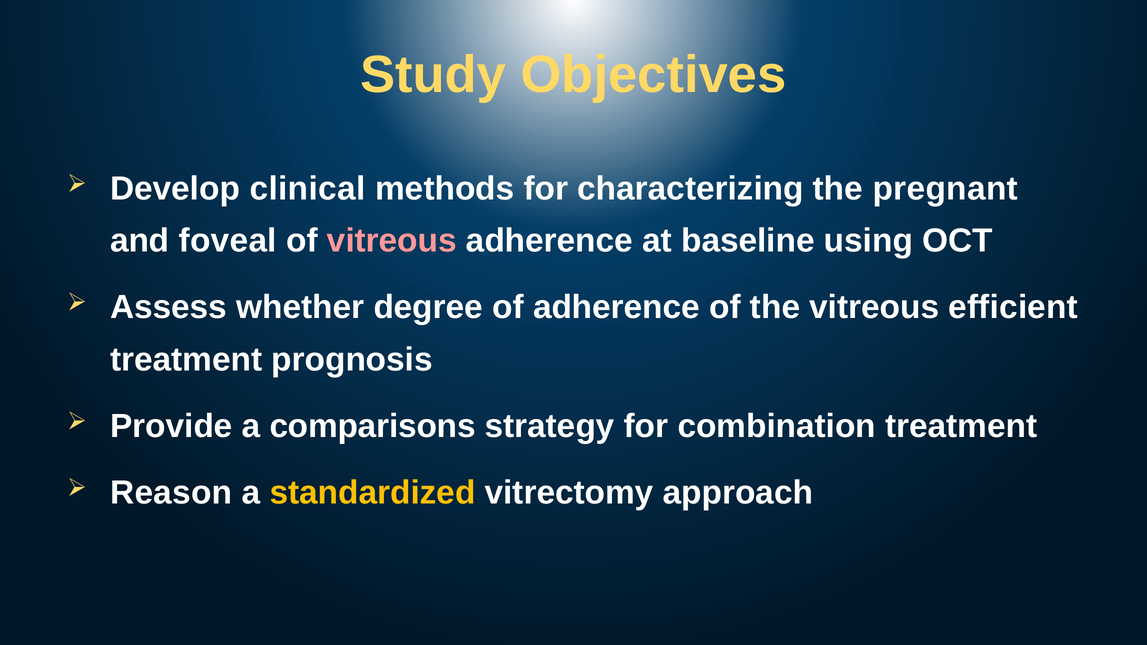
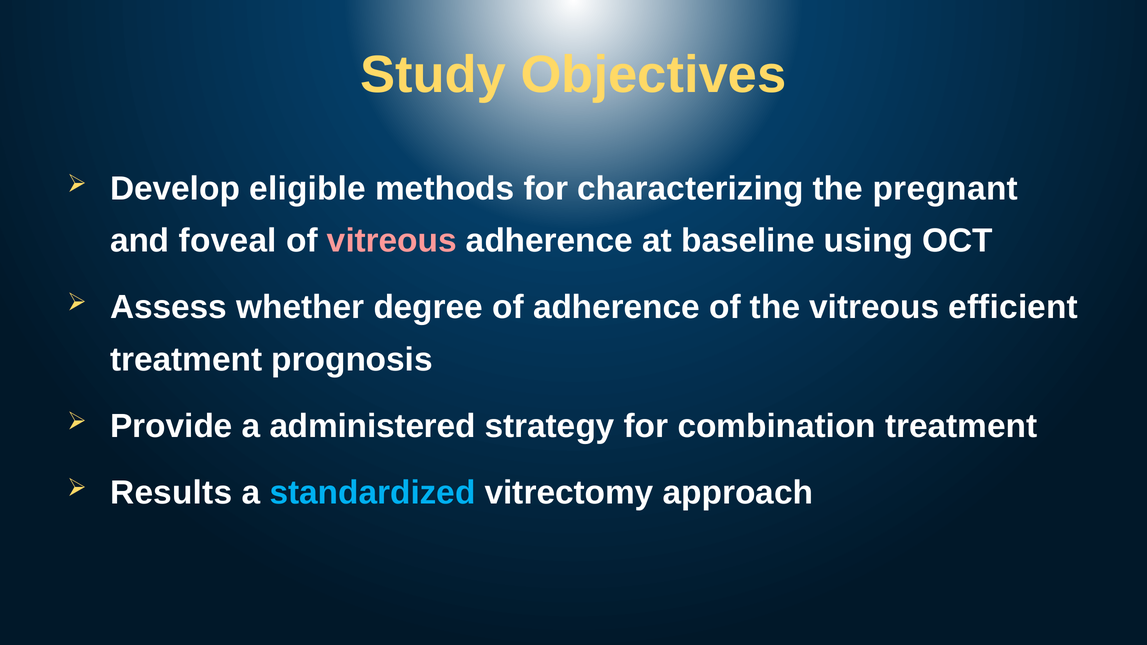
clinical: clinical -> eligible
comparisons: comparisons -> administered
Reason: Reason -> Results
standardized colour: yellow -> light blue
